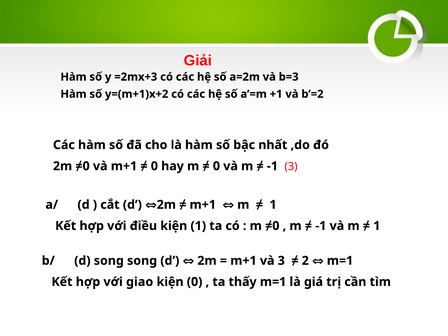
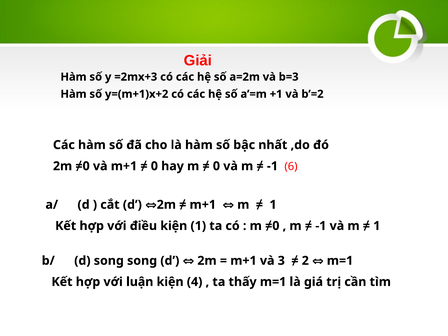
-1 3: 3 -> 6
giao: giao -> luận
kiện 0: 0 -> 4
